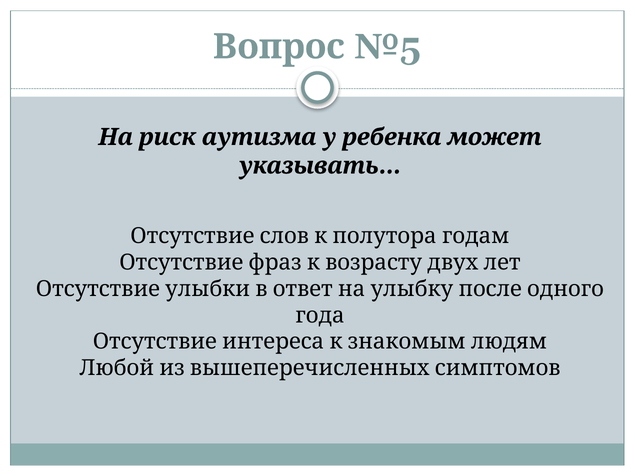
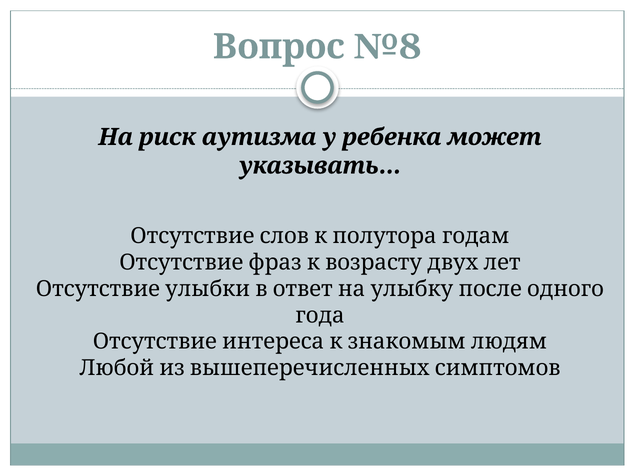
№5: №5 -> №8
